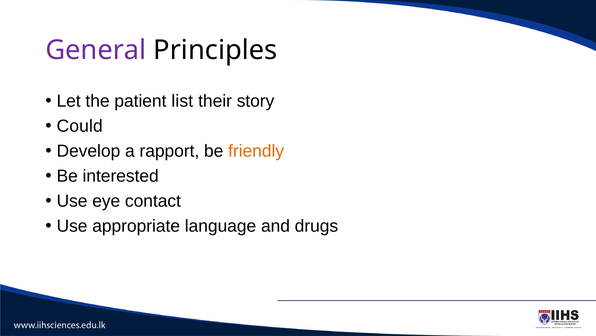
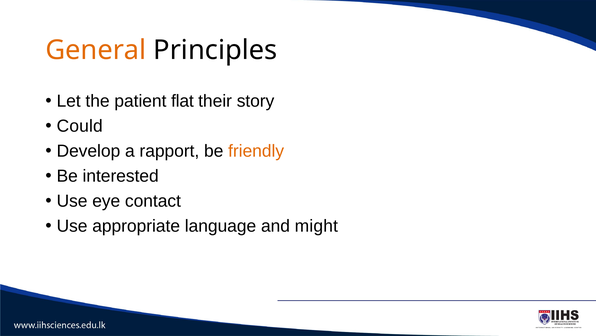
General colour: purple -> orange
list: list -> flat
drugs: drugs -> might
